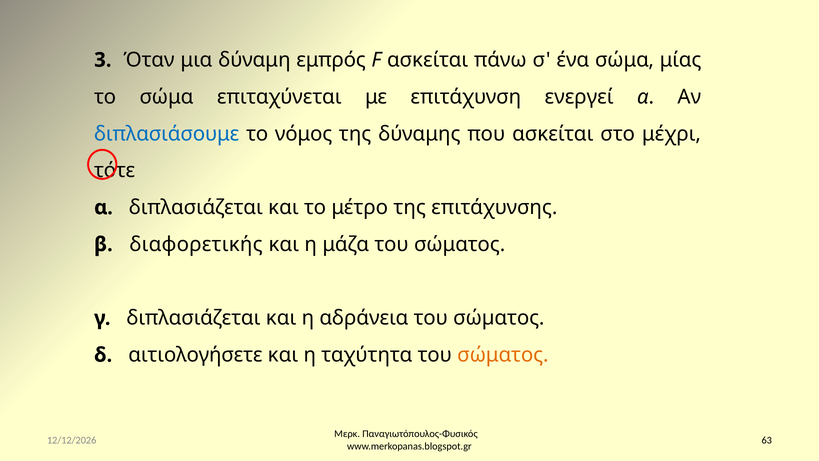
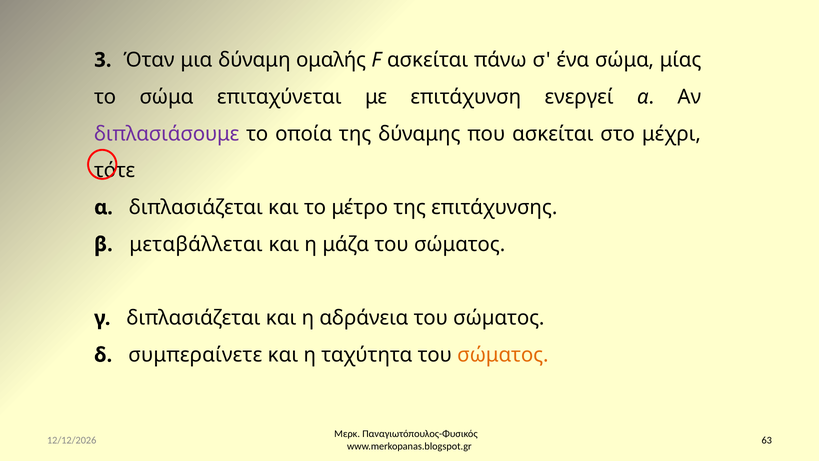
εμπρός: εμπρός -> ομαλής
διπλασιάσουμε colour: blue -> purple
νόμος: νόμος -> οποία
διαφορετικής: διαφορετικής -> μεταβάλλεται
αιτιολογήσετε: αιτιολογήσετε -> συμπεραίνετε
